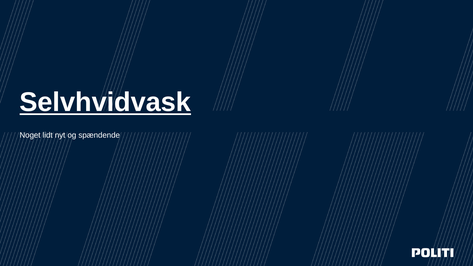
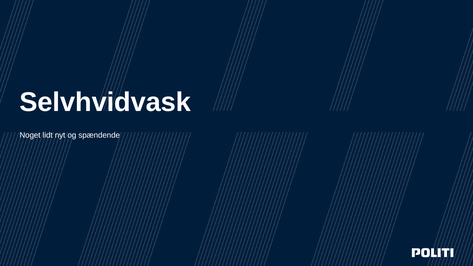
Selvhvidvask underline: present -> none
